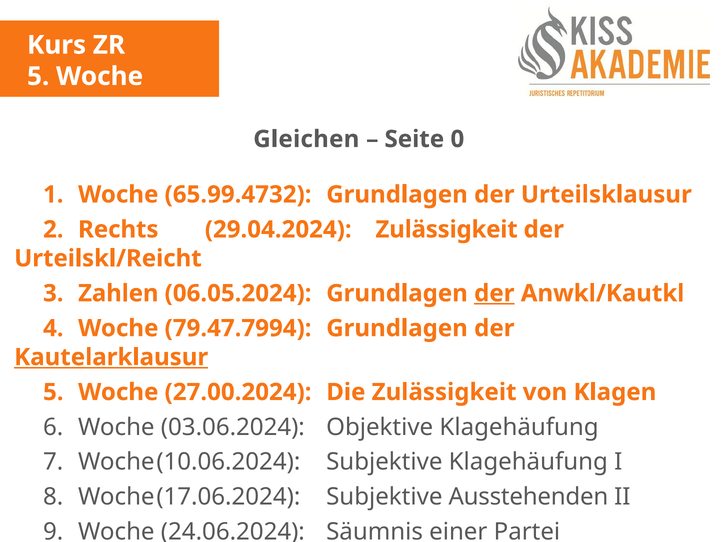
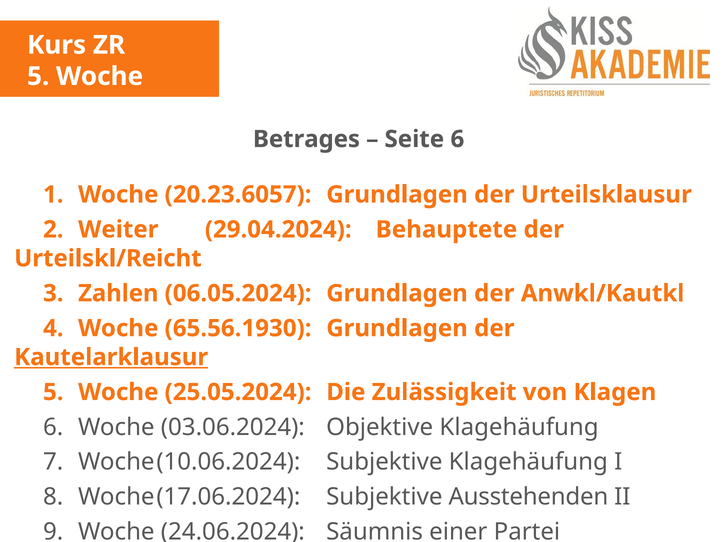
Gleichen: Gleichen -> Betrages
Seite 0: 0 -> 6
65.99.4732: 65.99.4732 -> 20.23.6057
Rechts: Rechts -> Weiter
29.04.2024 Zulässigkeit: Zulässigkeit -> Behauptete
der at (494, 293) underline: present -> none
79.47.7994: 79.47.7994 -> 65.56.1930
27.00.2024: 27.00.2024 -> 25.05.2024
